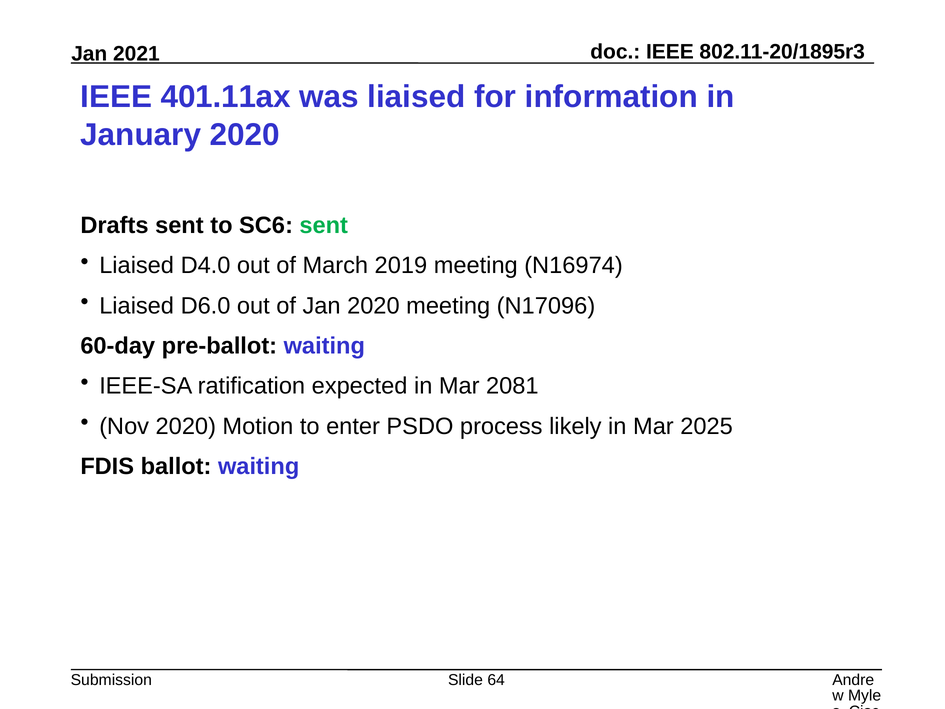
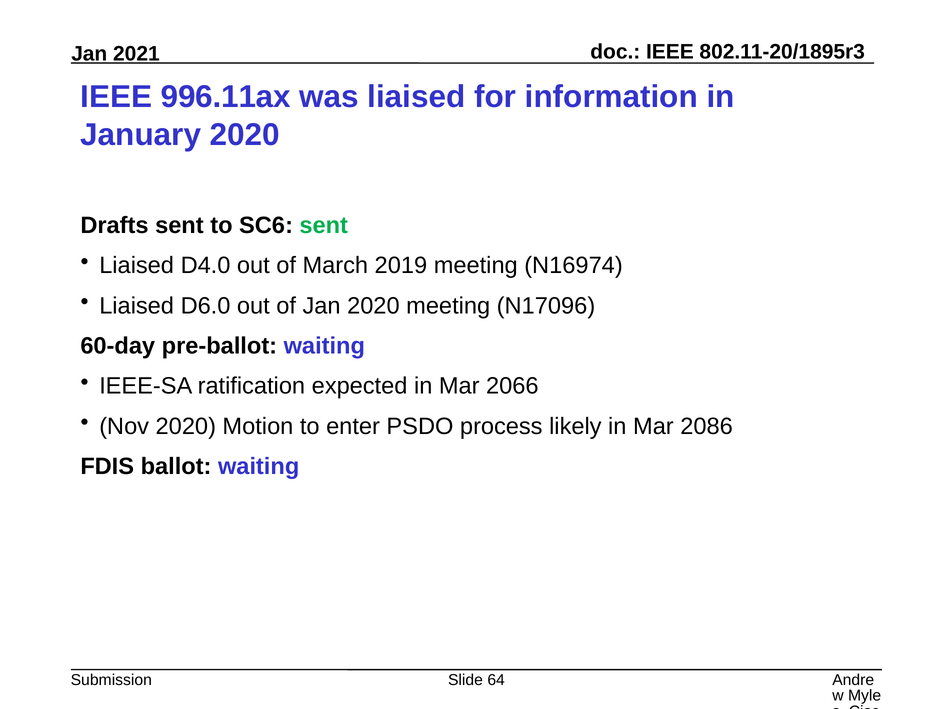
401.11ax: 401.11ax -> 996.11ax
2081: 2081 -> 2066
2025: 2025 -> 2086
